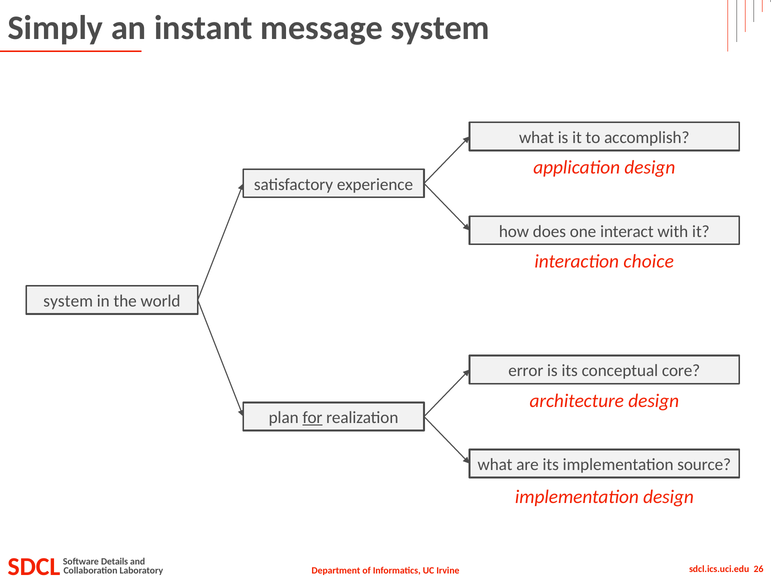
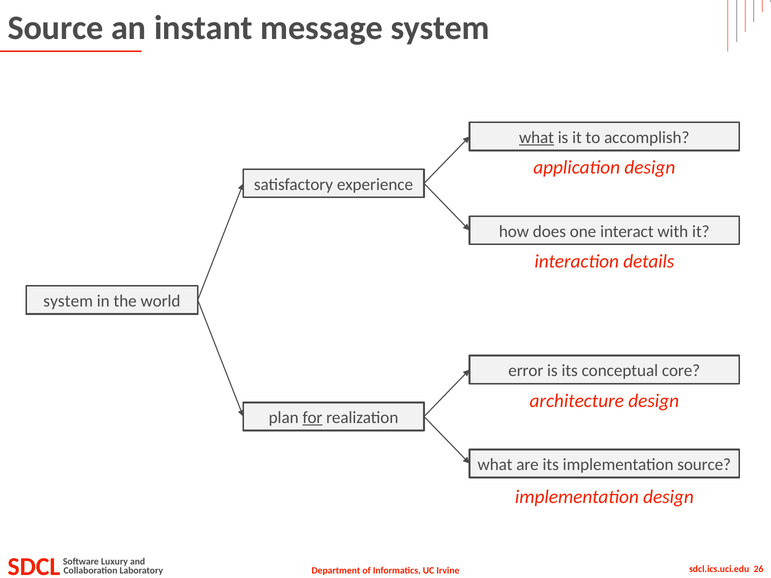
Simply at (55, 28): Simply -> Source
what at (536, 138) underline: none -> present
choice: choice -> details
Details: Details -> Luxury
